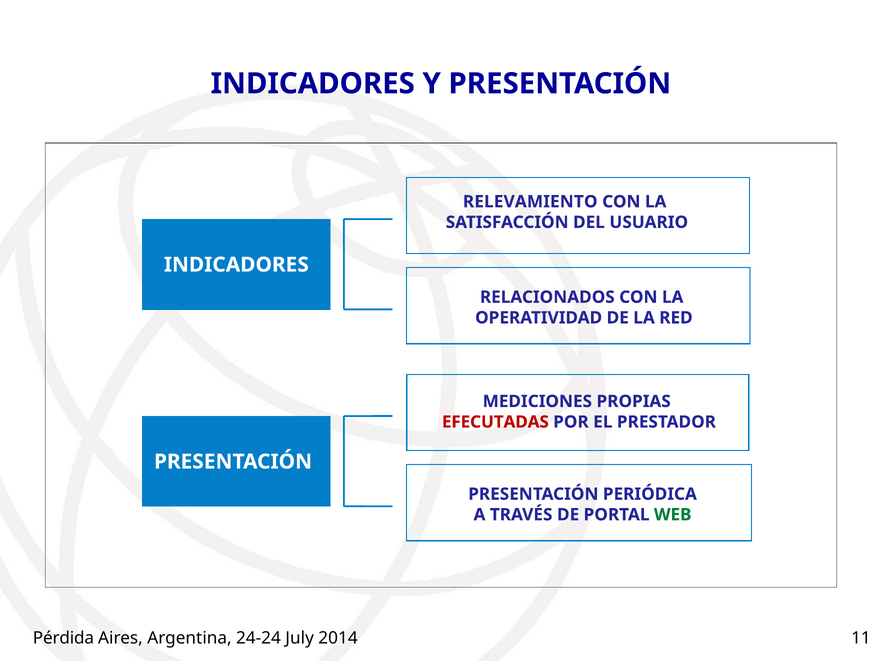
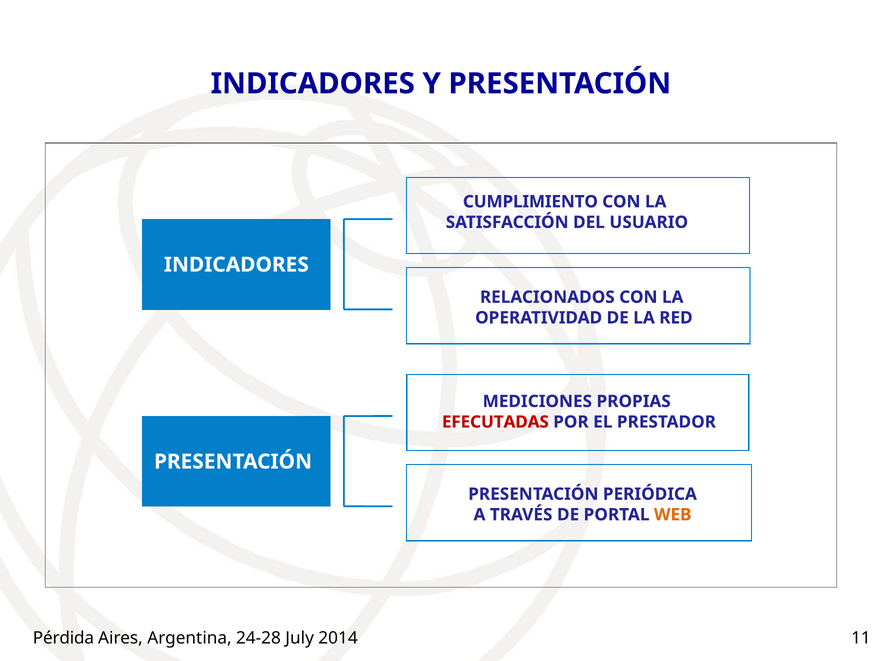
RELEVAMIENTO: RELEVAMIENTO -> CUMPLIMIENTO
WEB colour: green -> orange
24-24: 24-24 -> 24-28
